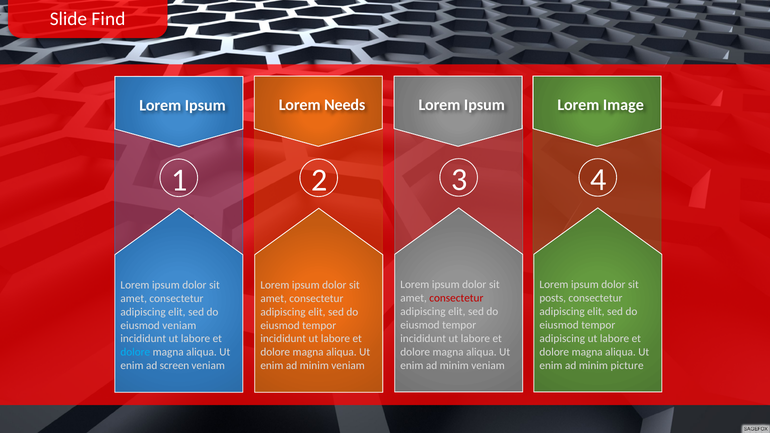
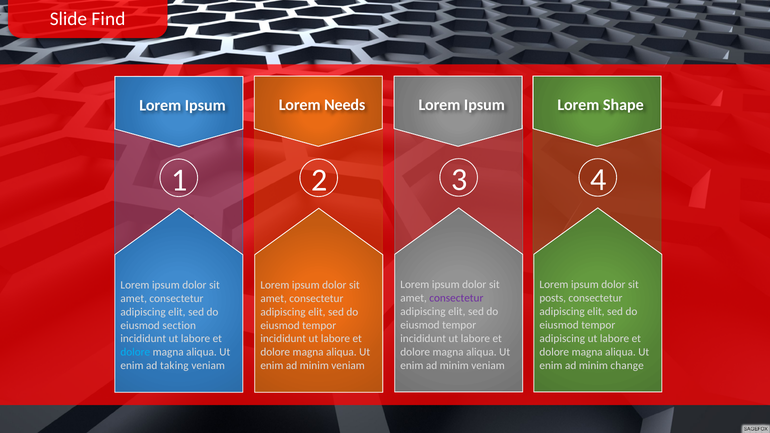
Image: Image -> Shape
consectetur at (456, 298) colour: red -> purple
eiusmod veniam: veniam -> section
picture: picture -> change
screen: screen -> taking
